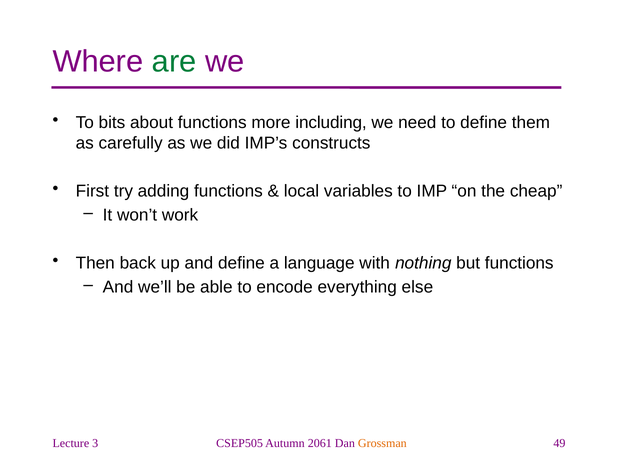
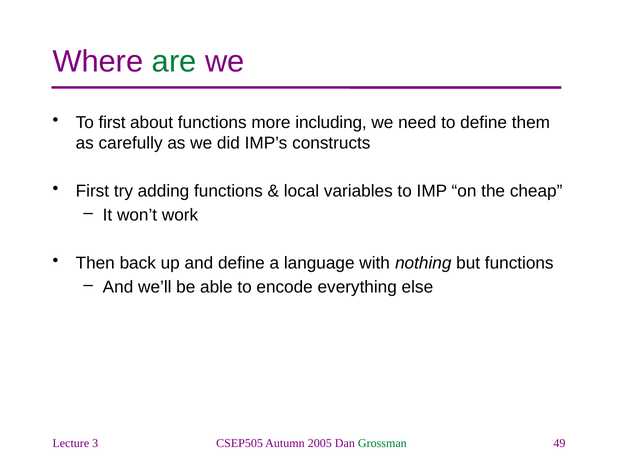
To bits: bits -> first
2061: 2061 -> 2005
Grossman colour: orange -> green
